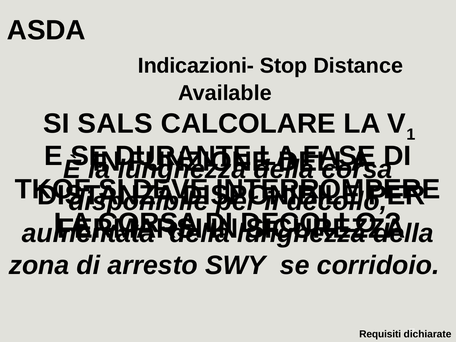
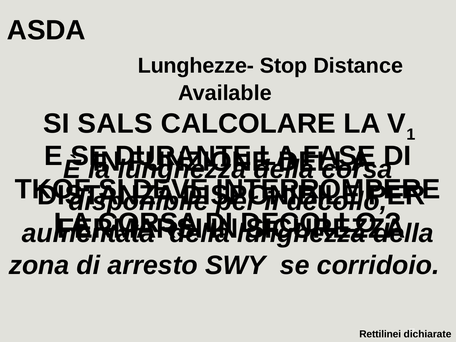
Indicazioni-: Indicazioni- -> Lunghezze-
Requisiti: Requisiti -> Rettilinei
